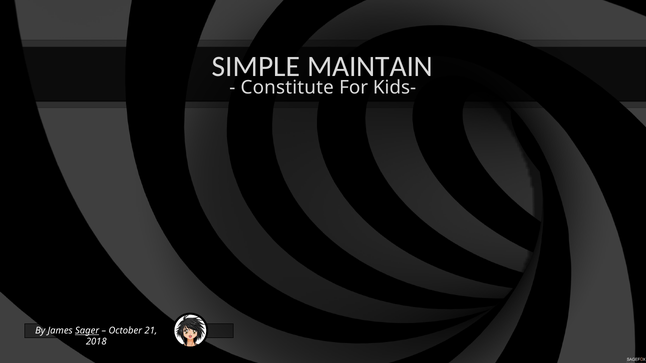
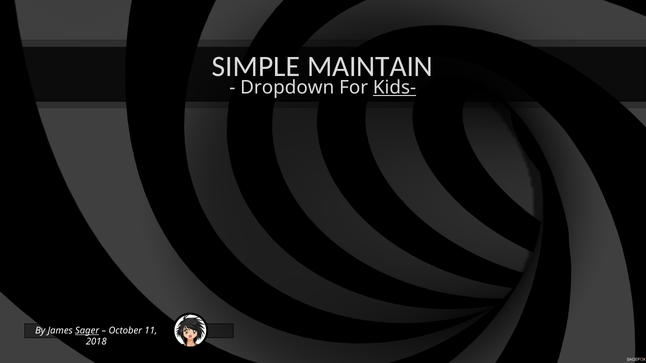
Constitute: Constitute -> Dropdown
Kids- underline: none -> present
21: 21 -> 11
